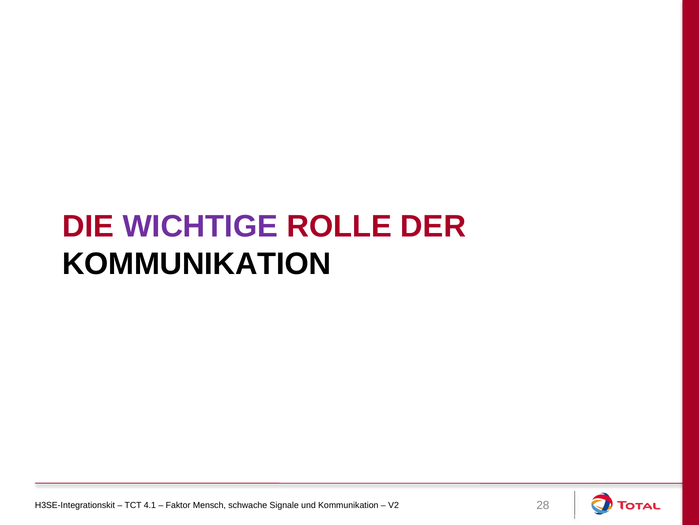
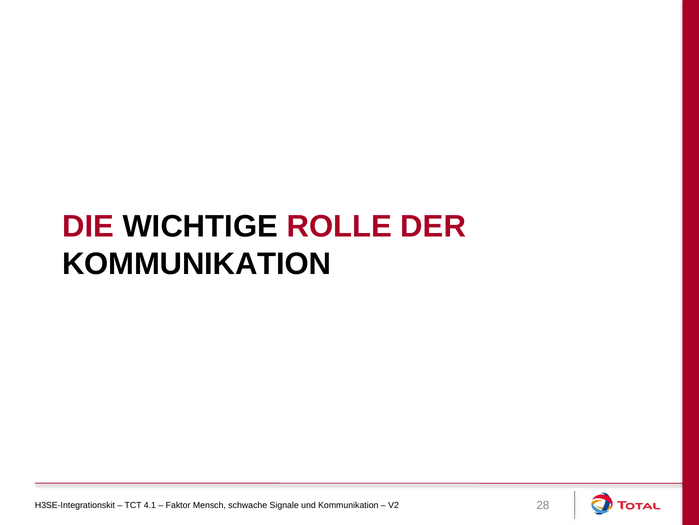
WICHTIGE colour: purple -> black
